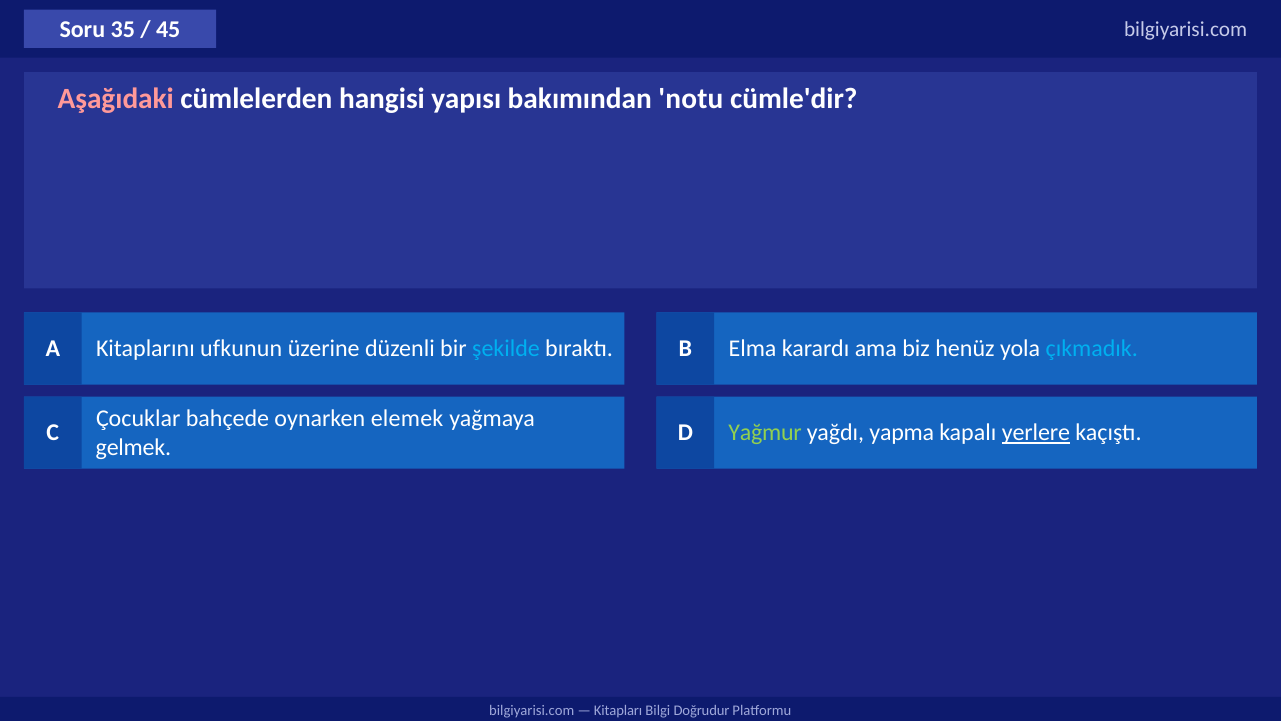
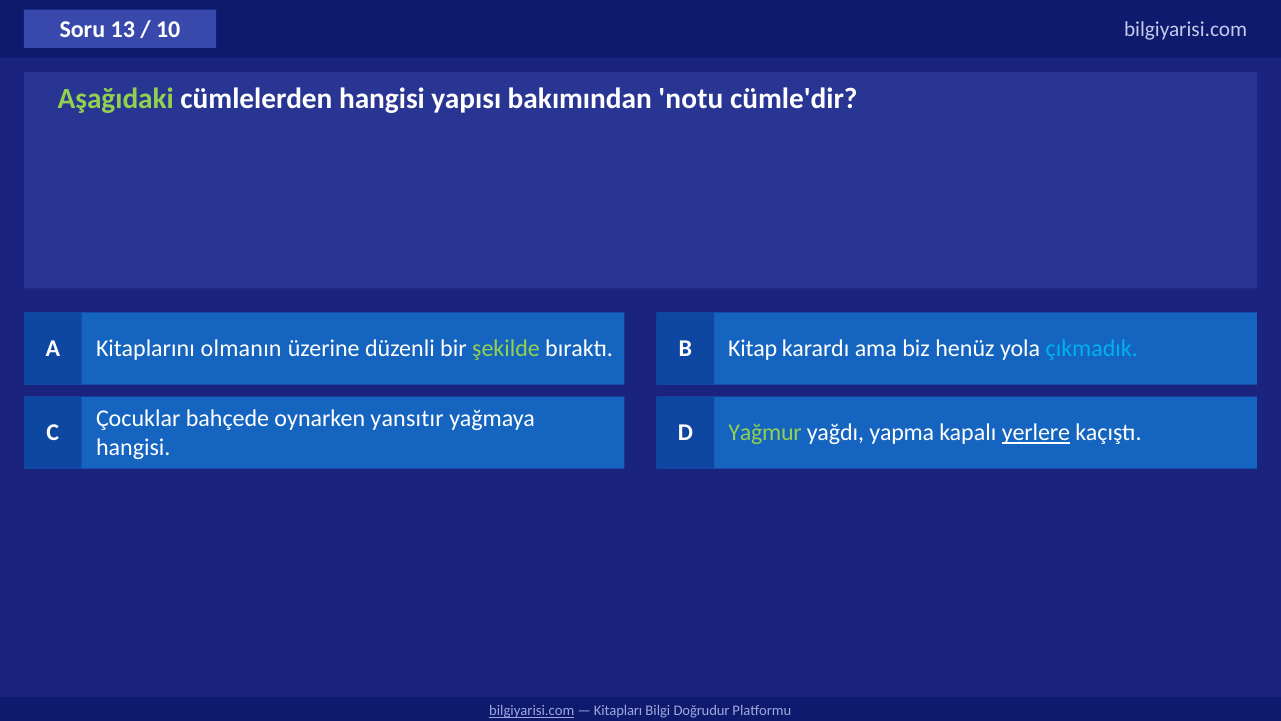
35: 35 -> 13
45: 45 -> 10
Aşağıdaki colour: pink -> light green
ufkunun: ufkunun -> olmanın
şekilde colour: light blue -> light green
Elma: Elma -> Kitap
elemek: elemek -> yansıtır
gelmek at (133, 447): gelmek -> hangisi
bilgiyarisi.com at (532, 711) underline: none -> present
